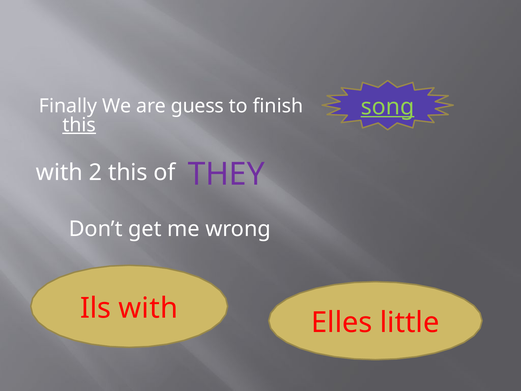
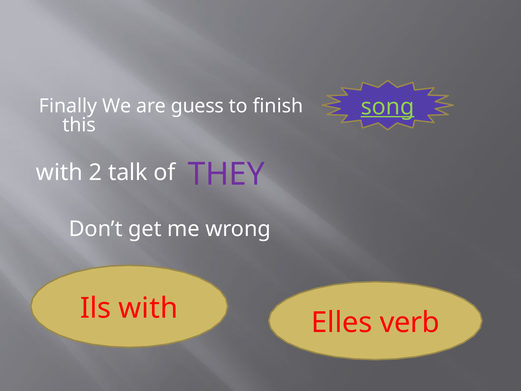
this at (79, 125) underline: present -> none
2 this: this -> talk
little: little -> verb
